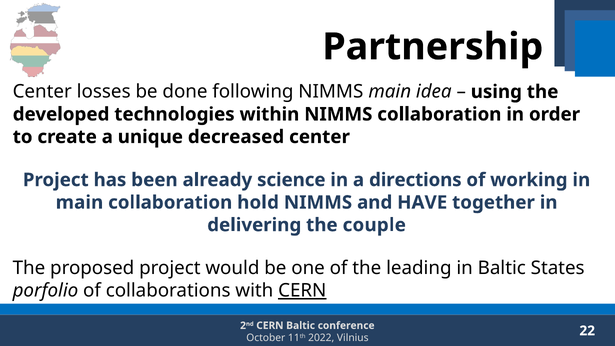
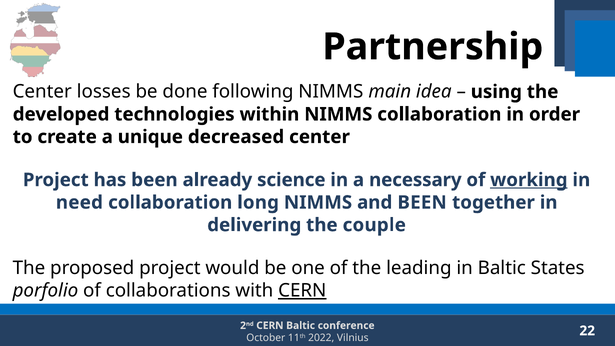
directions: directions -> necessary
working underline: none -> present
main at (79, 202): main -> need
hold: hold -> long
and HAVE: HAVE -> BEEN
